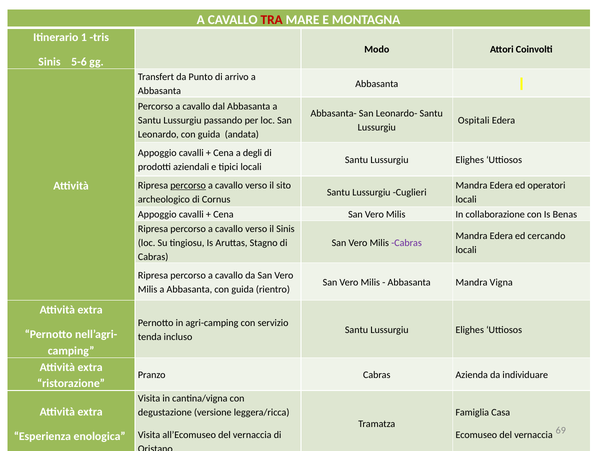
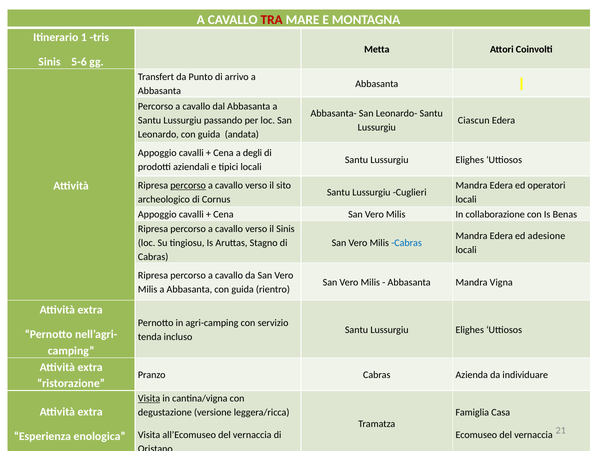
Modo: Modo -> Metta
Ospitali: Ospitali -> Ciascun
cercando: cercando -> adesione
Cabras at (407, 243) colour: purple -> blue
Visita at (149, 399) underline: none -> present
69: 69 -> 21
